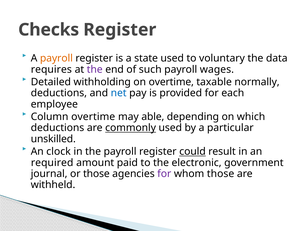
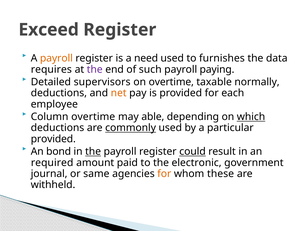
Checks: Checks -> Exceed
state: state -> need
voluntary: voluntary -> furnishes
wages: wages -> paying
withholding: withholding -> supervisors
net colour: blue -> orange
which underline: none -> present
unskilled at (53, 139): unskilled -> provided
clock: clock -> bond
the at (93, 152) underline: none -> present
or those: those -> same
for at (164, 174) colour: purple -> orange
whom those: those -> these
